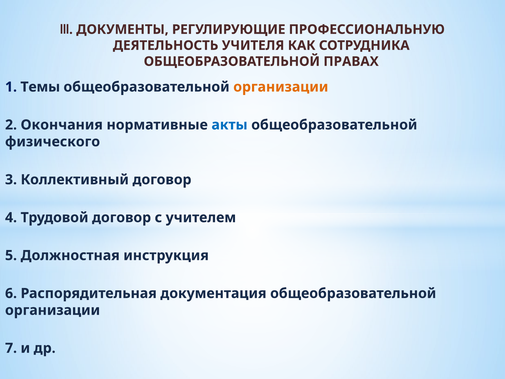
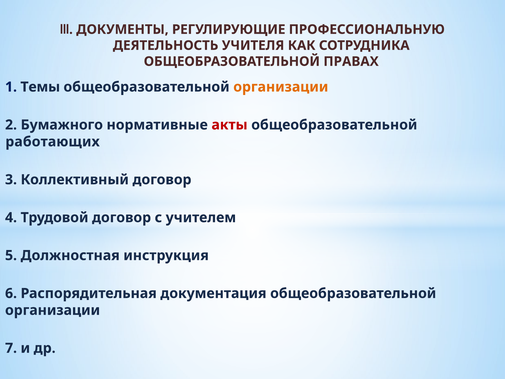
Окончания: Окончания -> Бумажного
акты colour: blue -> red
физического: физического -> работающих
